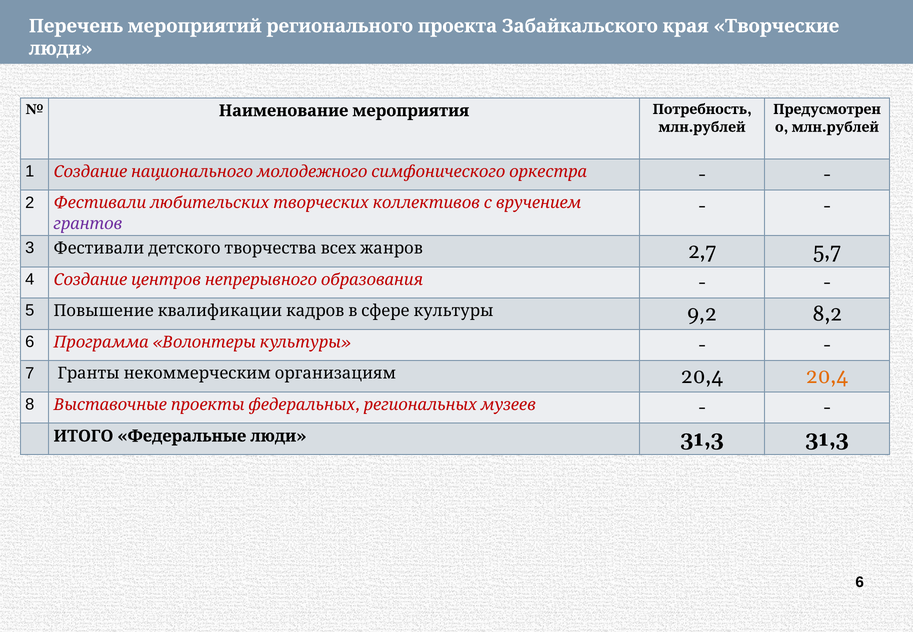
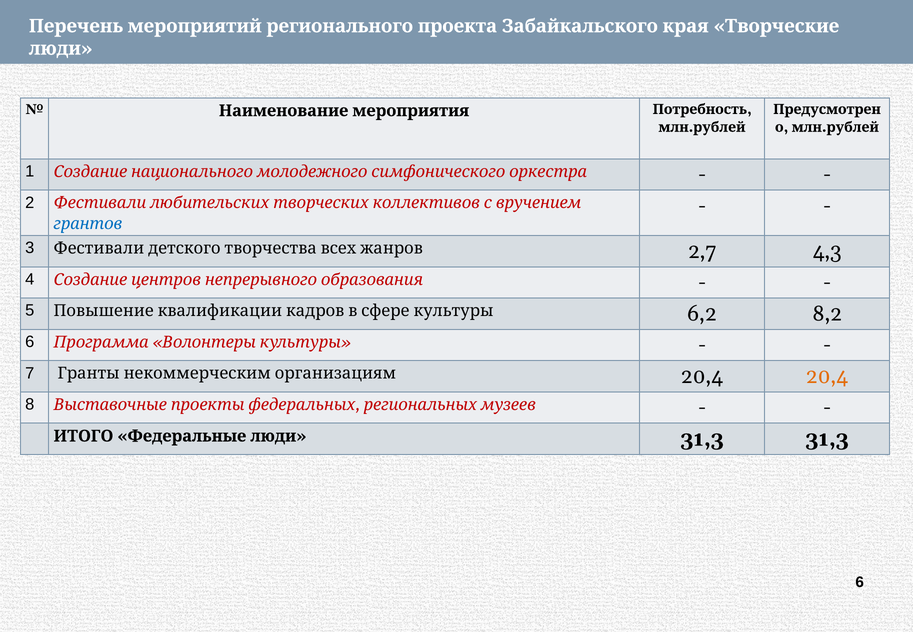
грантов colour: purple -> blue
5,7: 5,7 -> 4,3
9,2: 9,2 -> 6,2
